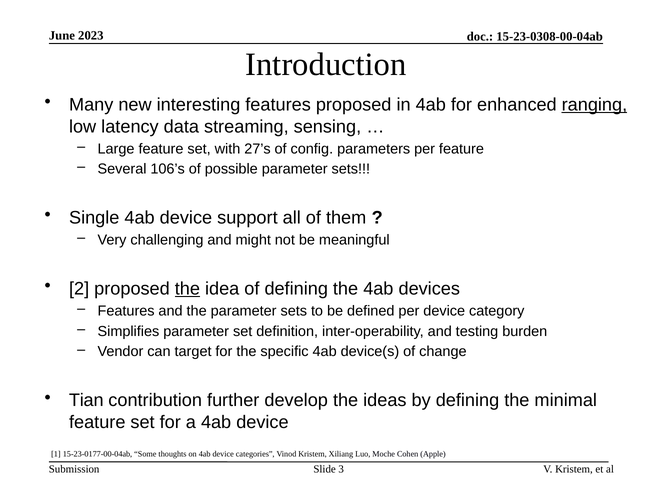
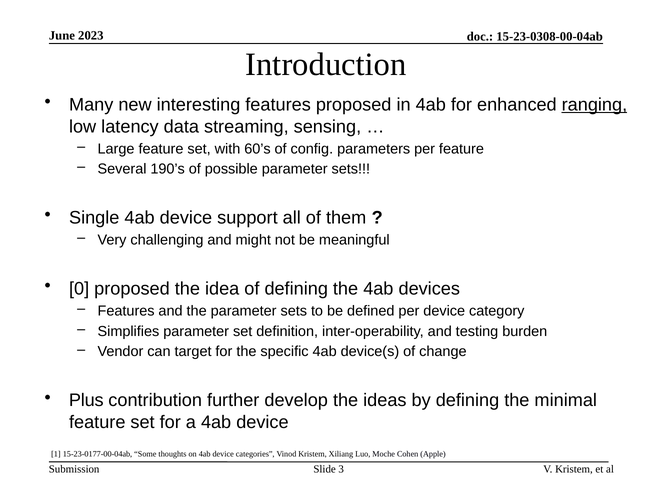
27’s: 27’s -> 60’s
106’s: 106’s -> 190’s
2: 2 -> 0
the at (187, 289) underline: present -> none
Tian: Tian -> Plus
